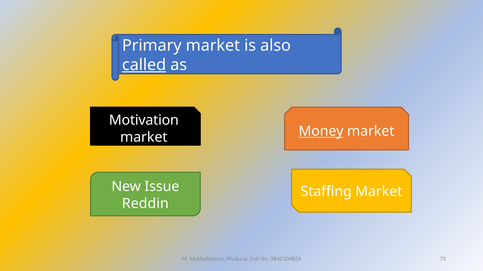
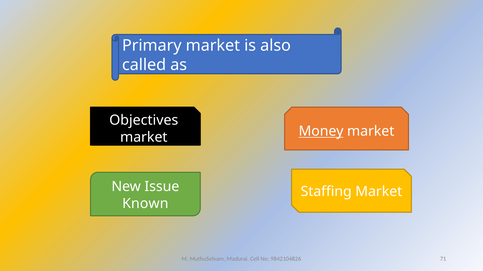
called underline: present -> none
Motivation: Motivation -> Objectives
Reddin: Reddin -> Known
